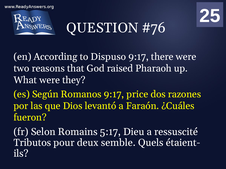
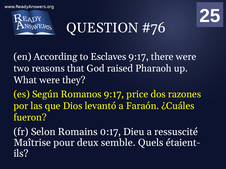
Dispuso: Dispuso -> Esclaves
5:17: 5:17 -> 0:17
Tributos: Tributos -> Maîtrise
